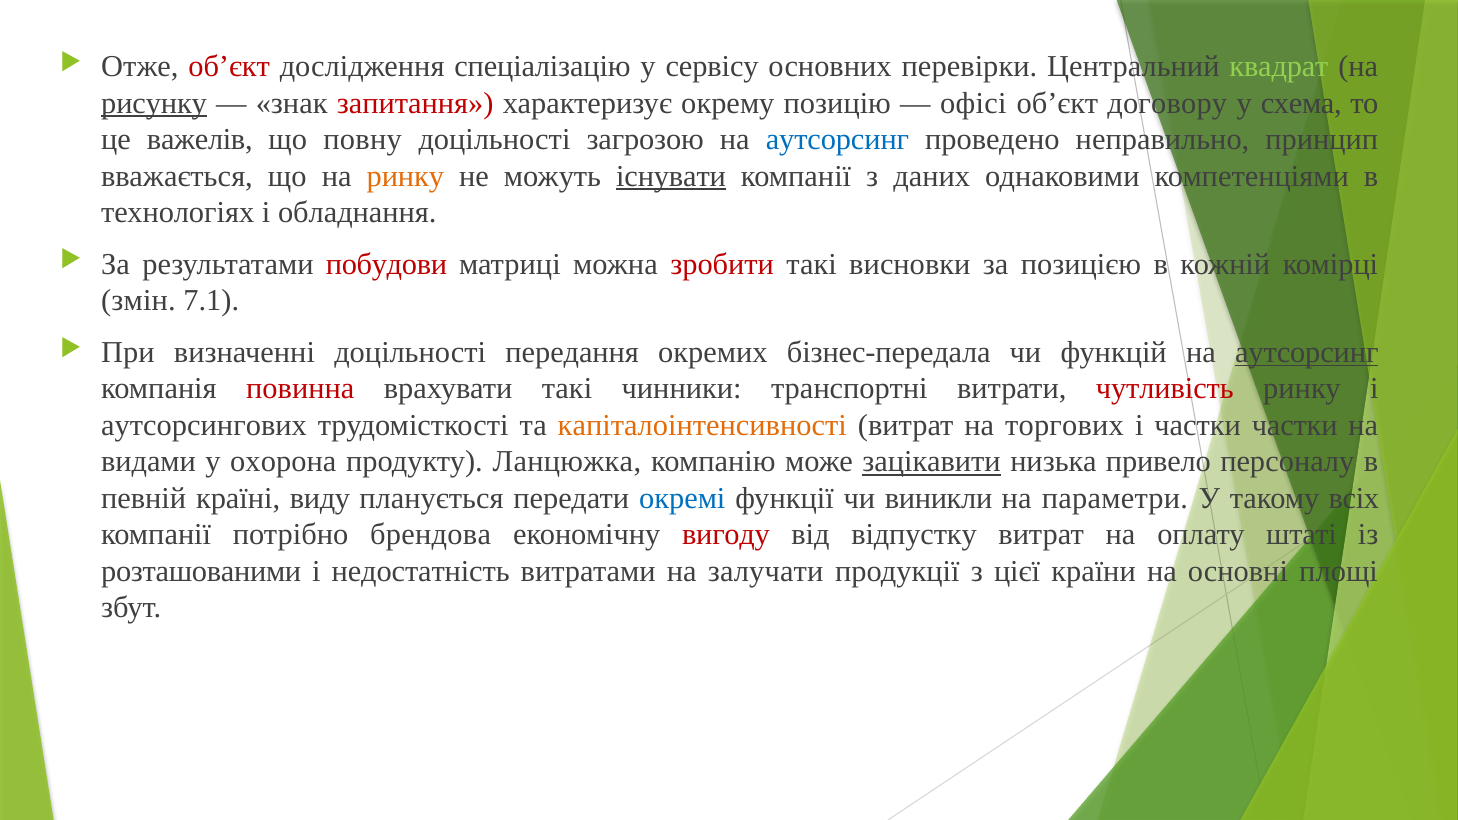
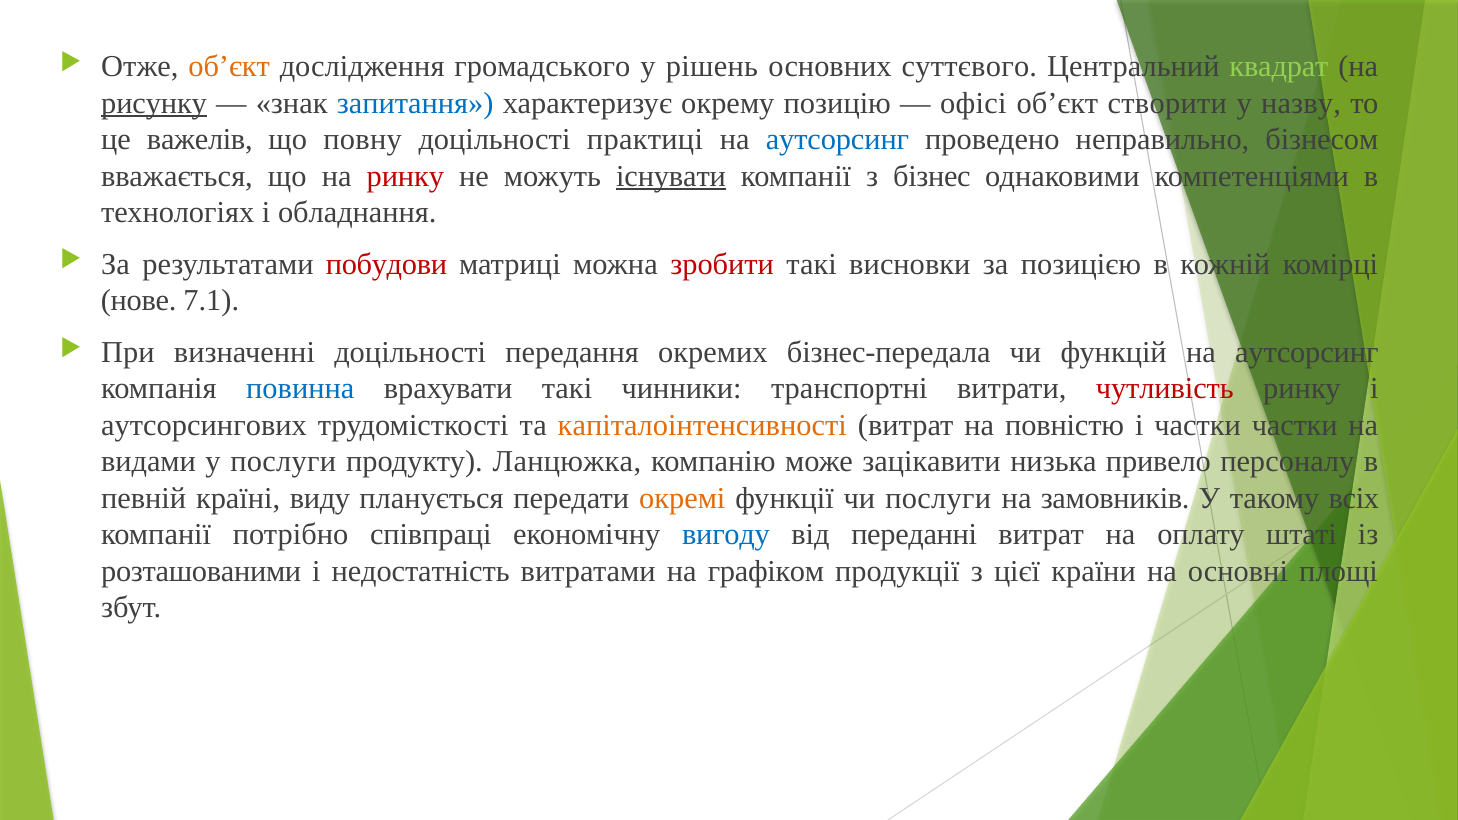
об’єкт at (229, 67) colour: red -> orange
спеціалізацію: спеціалізацію -> громадського
сервісу: сервісу -> рішень
перевірки: перевірки -> суттєвого
запитання colour: red -> blue
договору: договору -> створити
схема: схема -> назву
загрозою: загрозою -> практиці
принцип: принцип -> бізнесом
ринку at (405, 176) colour: orange -> red
даних: даних -> бізнес
змін: змін -> нове
аутсорсинг at (1307, 353) underline: present -> none
повинна colour: red -> blue
торгових: торгових -> повністю
у охорона: охорона -> послуги
зацікавити underline: present -> none
окремі colour: blue -> orange
чи виникли: виникли -> послуги
параметри: параметри -> замовників
брендова: брендова -> співпраці
вигоду colour: red -> blue
відпустку: відпустку -> переданні
залучати: залучати -> графіком
